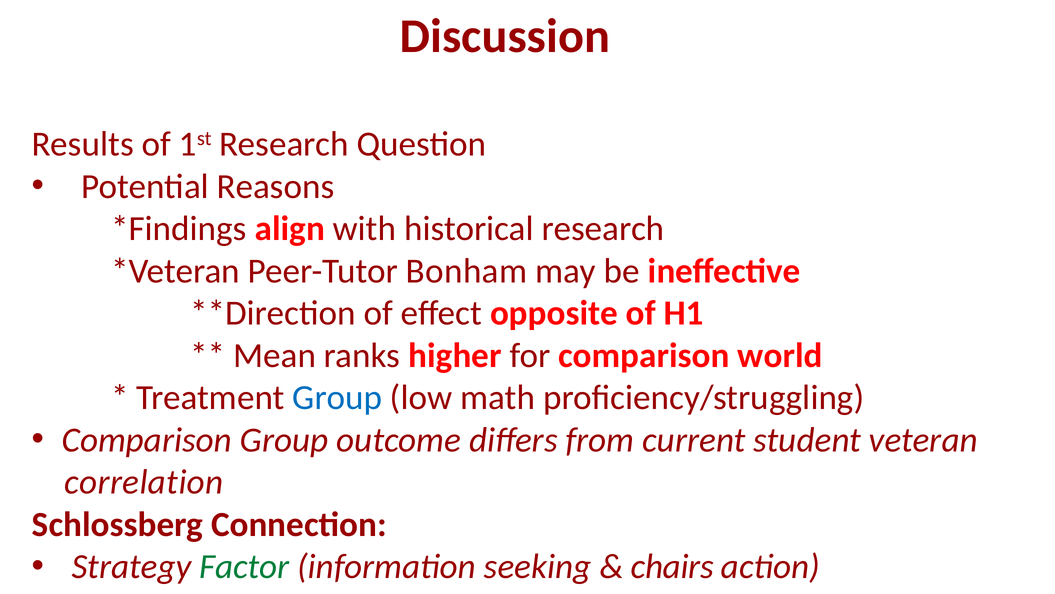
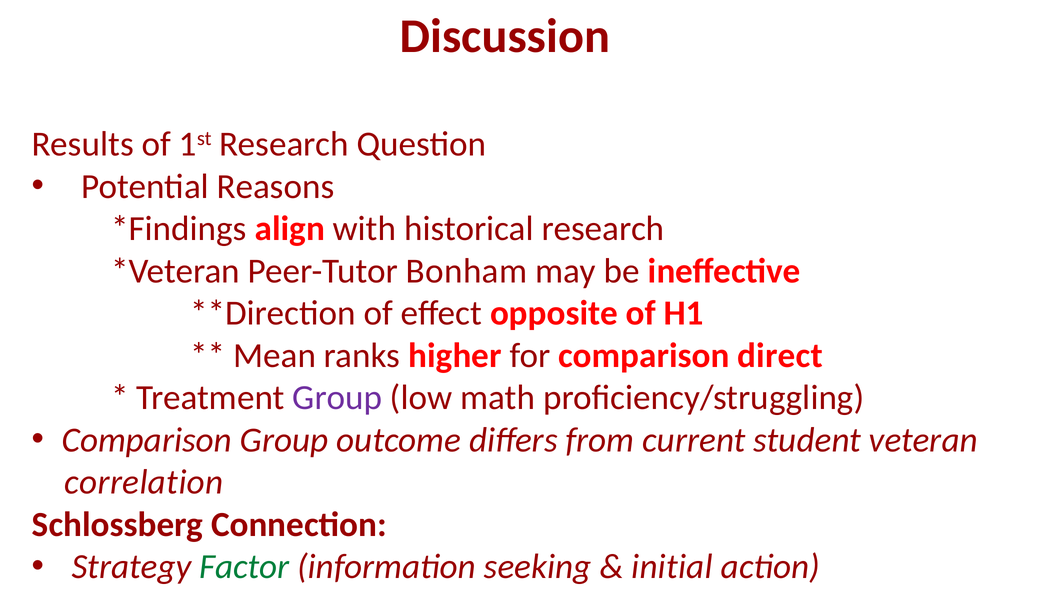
world: world -> direct
Group at (337, 397) colour: blue -> purple
chairs: chairs -> initial
